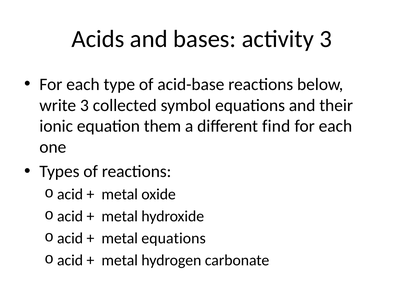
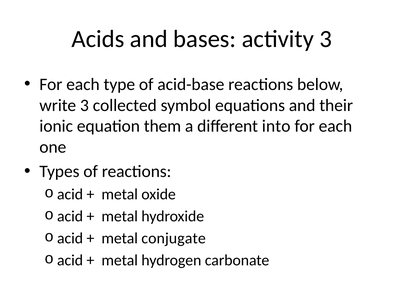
find: find -> into
metal equations: equations -> conjugate
